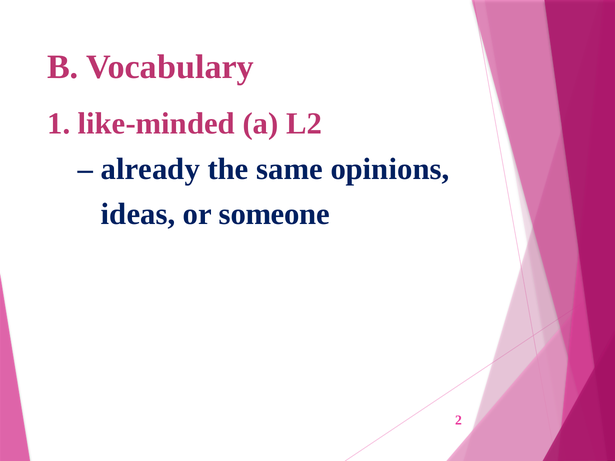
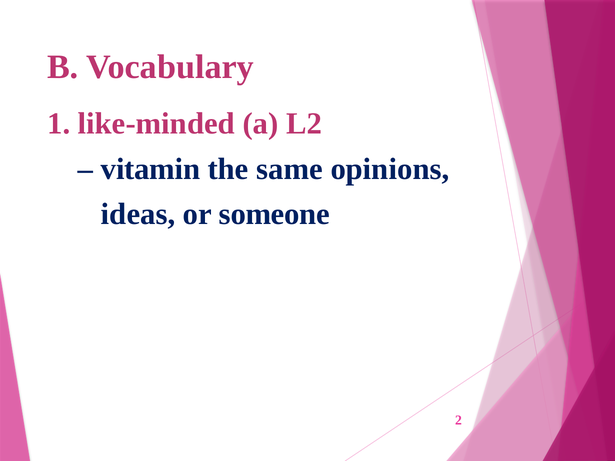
already: already -> vitamin
